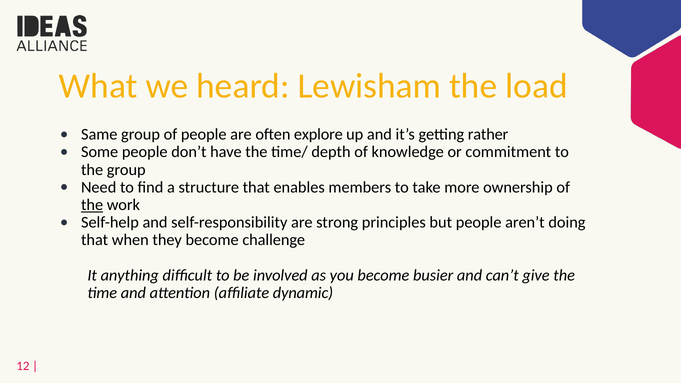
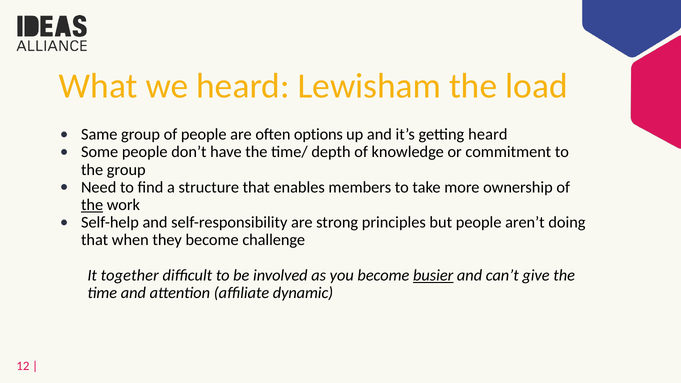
explore: explore -> options
getting rather: rather -> heard
anything: anything -> together
busier underline: none -> present
